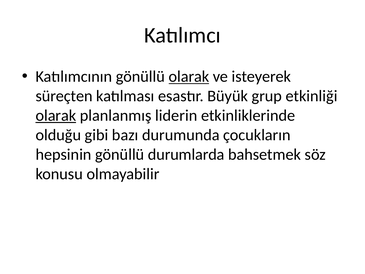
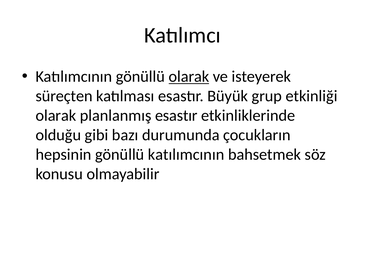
olarak at (56, 116) underline: present -> none
planlanmış liderin: liderin -> esastır
gönüllü durumlarda: durumlarda -> katılımcının
